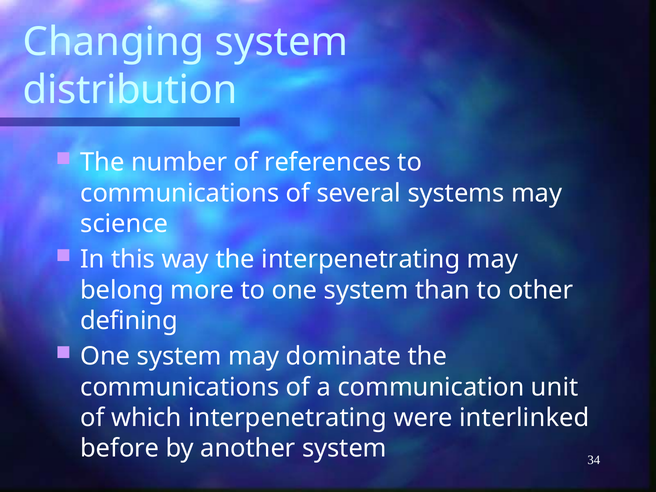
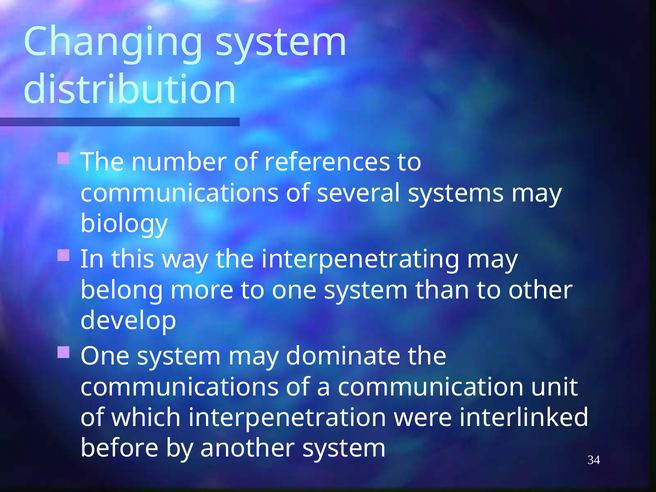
science: science -> biology
defining: defining -> develop
which interpenetrating: interpenetrating -> interpenetration
